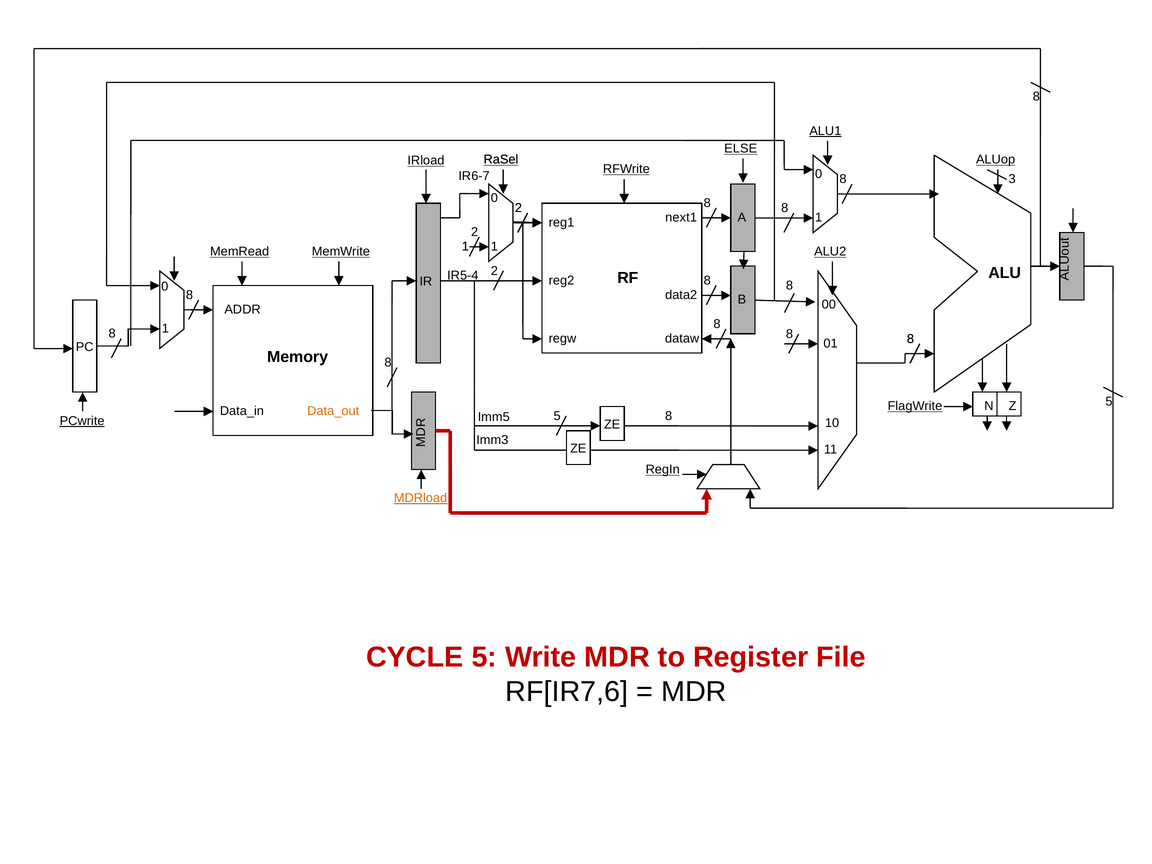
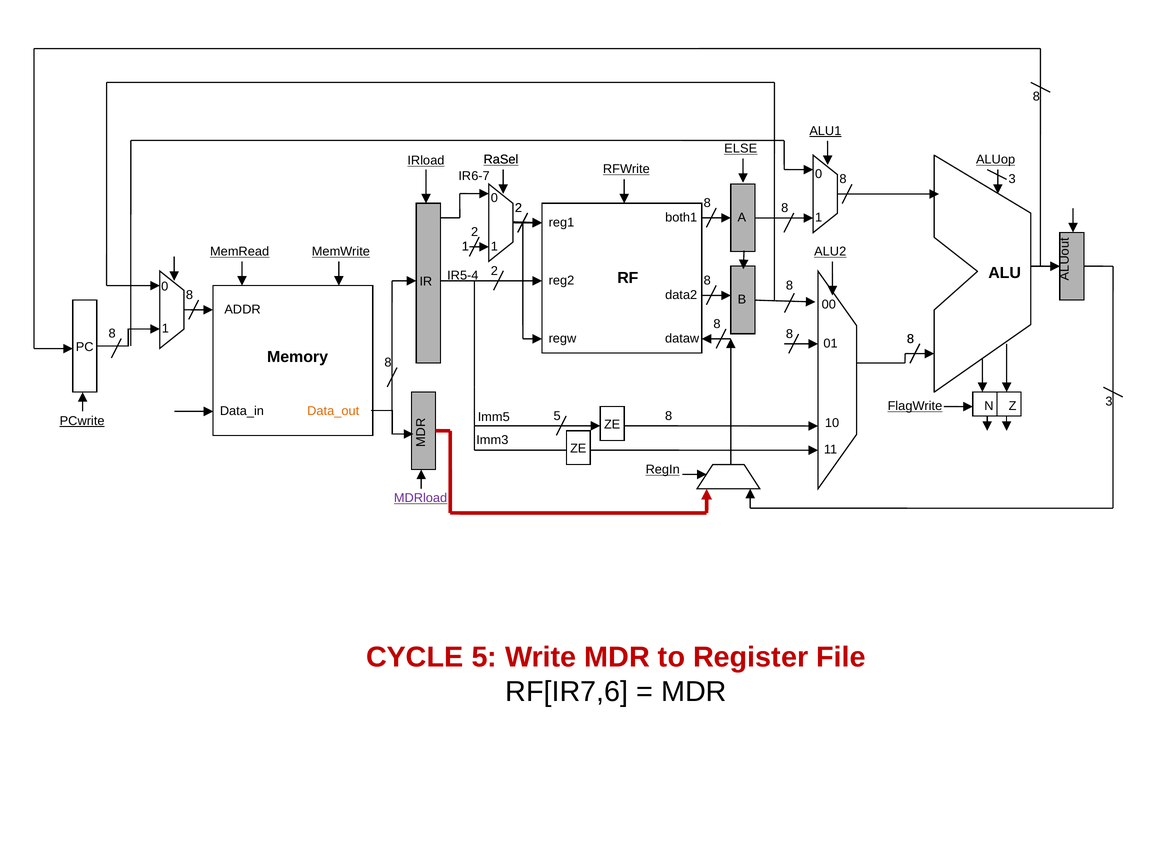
next1: next1 -> both1
FlagWrite 5: 5 -> 3
MDRload colour: orange -> purple
